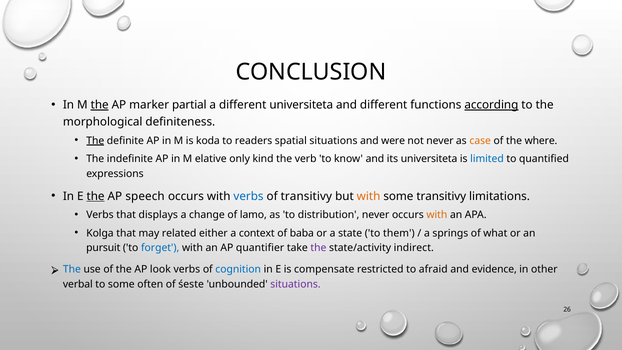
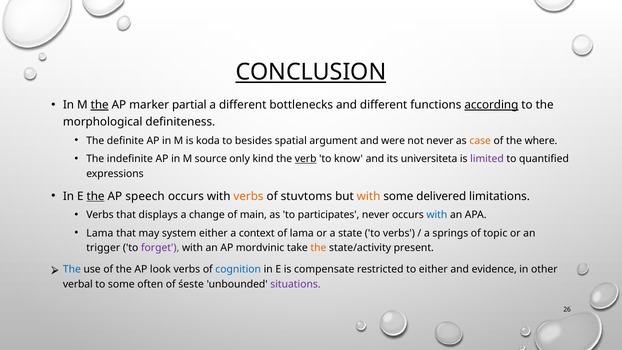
CONCLUSION underline: none -> present
different universiteta: universiteta -> bottlenecks
The at (95, 141) underline: present -> none
readers: readers -> besides
spatial situations: situations -> argument
elative: elative -> source
verb underline: none -> present
limited colour: blue -> purple
verbs at (249, 196) colour: blue -> orange
of transitivy: transitivy -> stuvtoms
some transitivy: transitivy -> delivered
lamo: lamo -> main
distribution: distribution -> participates
with at (437, 215) colour: orange -> blue
Kolga at (100, 233): Kolga -> Lama
related: related -> system
of baba: baba -> lama
to them: them -> verbs
what: what -> topic
pursuit: pursuit -> trigger
forget colour: blue -> purple
quantifier: quantifier -> mordvinic
the at (318, 248) colour: purple -> orange
indirect: indirect -> present
to afraid: afraid -> either
